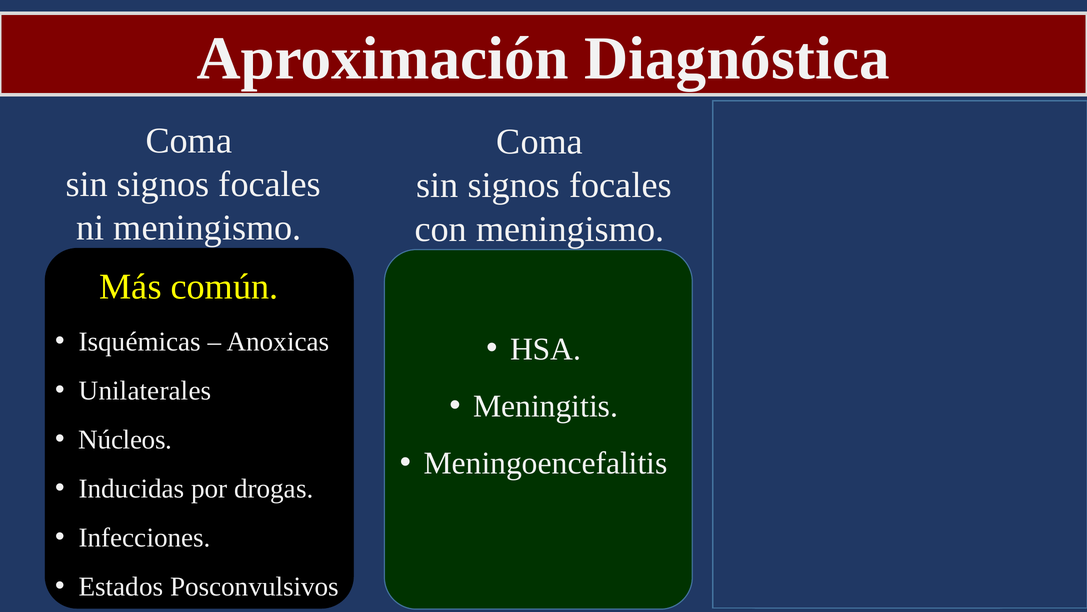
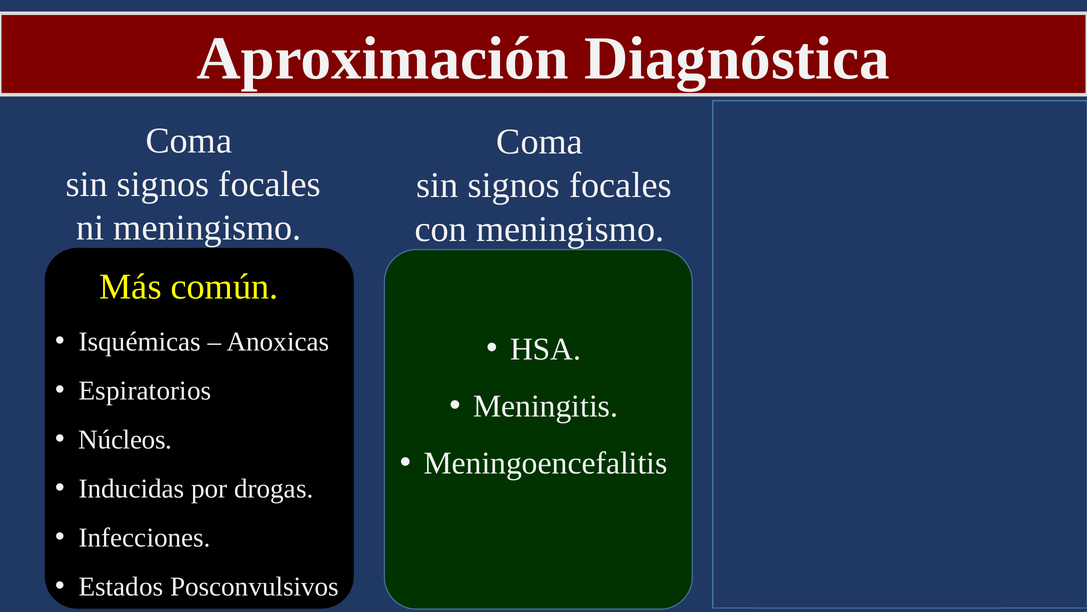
Unilaterales: Unilaterales -> Espiratorios
